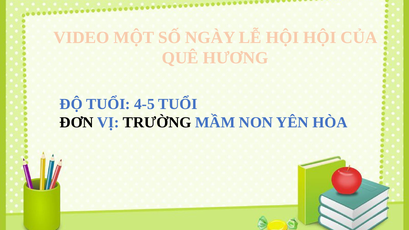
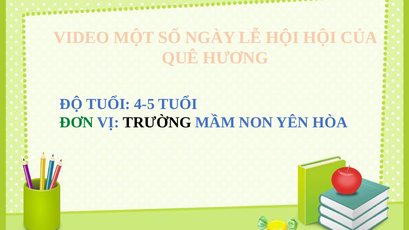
ĐƠN colour: black -> green
